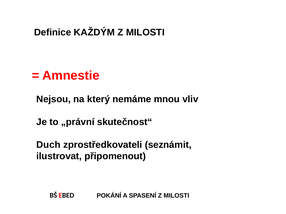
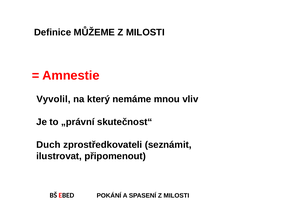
KAŽDÝM: KAŽDÝM -> MŮŽEME
Nejsou: Nejsou -> Vyvolil
